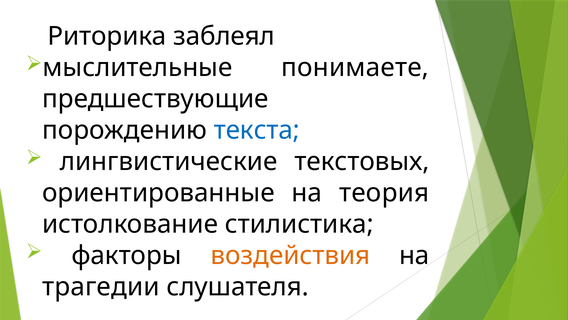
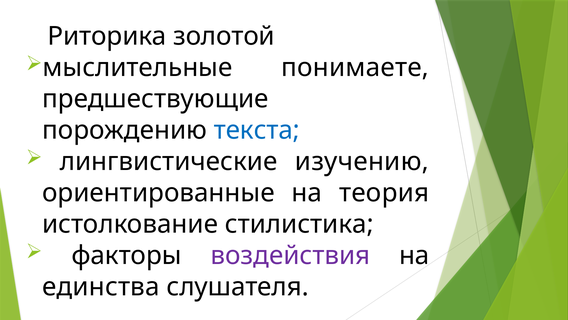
заблеял: заблеял -> золотой
текстовых: текстовых -> изучению
воздействия colour: orange -> purple
трагедии: трагедии -> единства
